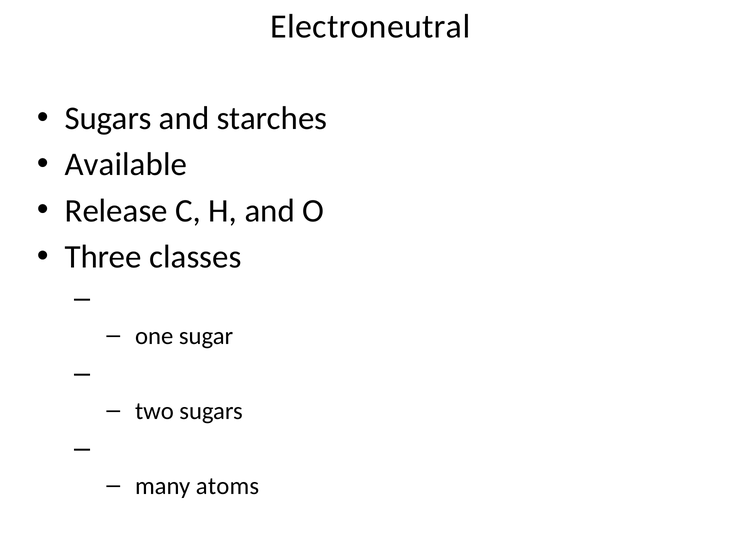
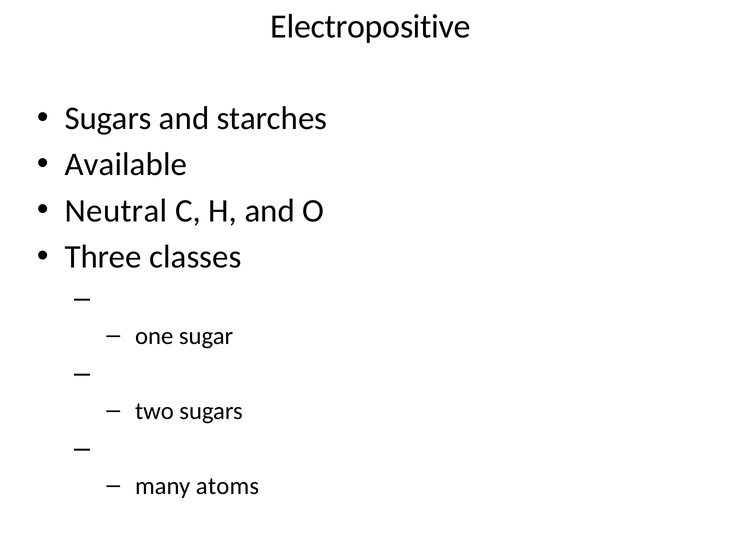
Electroneutral: Electroneutral -> Electropositive
Release: Release -> Neutral
